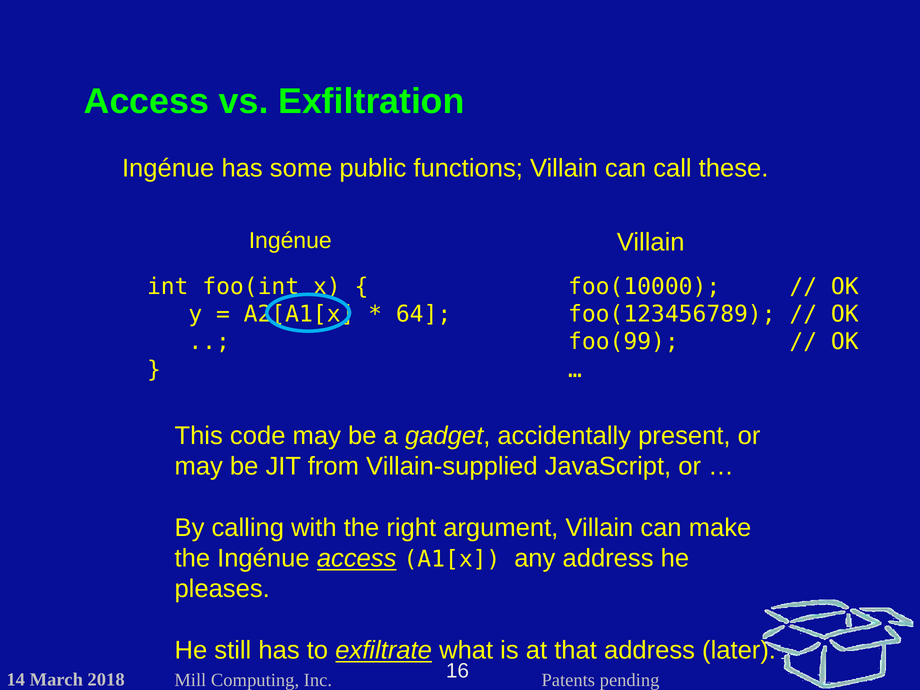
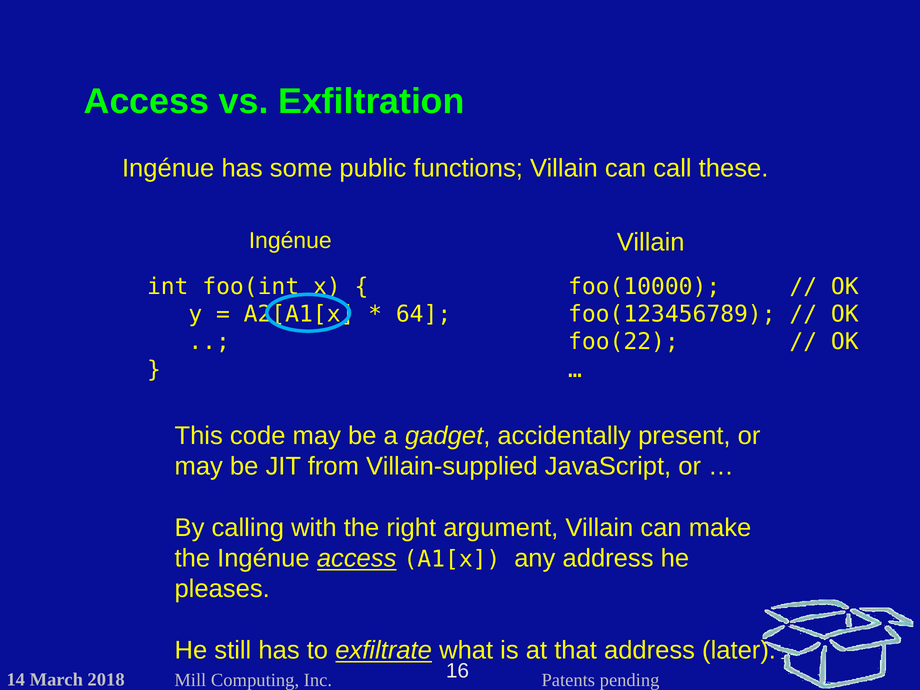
foo(99: foo(99 -> foo(22
